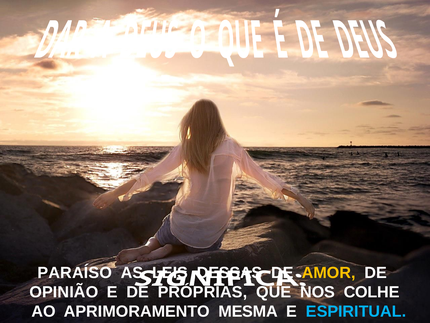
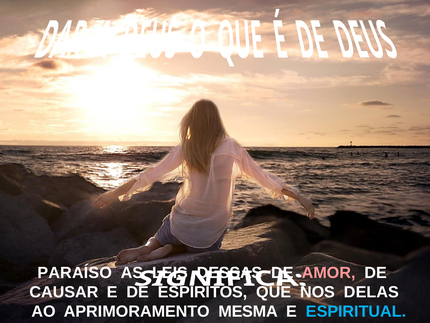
AMOR colour: yellow -> pink
OPINIÃO: OPINIÃO -> CAUSAR
PRÓPRIAS: PRÓPRIAS -> ESPÍRITOS
COLHE: COLHE -> DELAS
